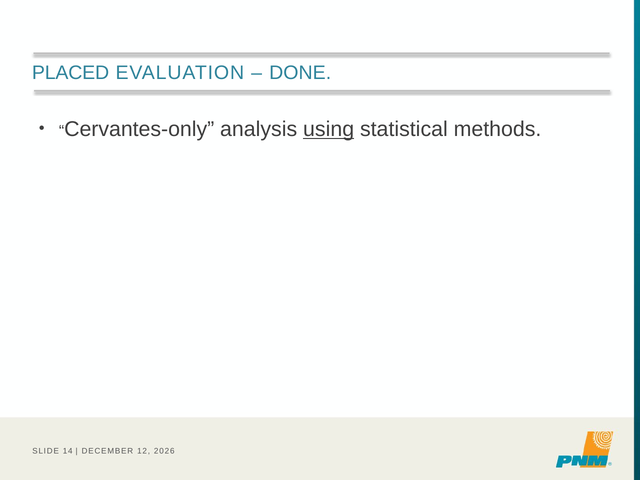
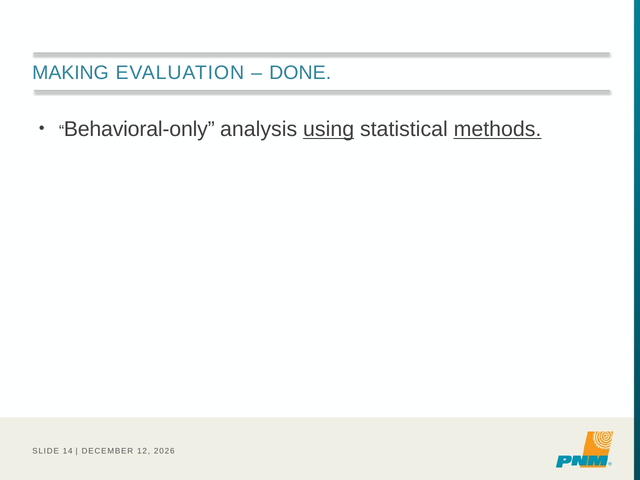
PLACED: PLACED -> MAKING
Cervantes-only: Cervantes-only -> Behavioral-only
methods underline: none -> present
